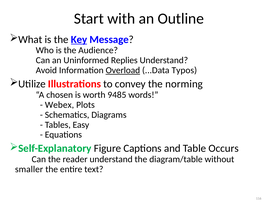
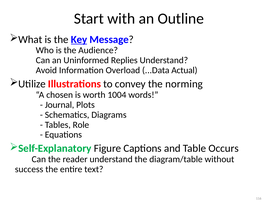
Overload underline: present -> none
Typos: Typos -> Actual
9485: 9485 -> 1004
Webex: Webex -> Journal
Easy: Easy -> Role
smaller: smaller -> success
